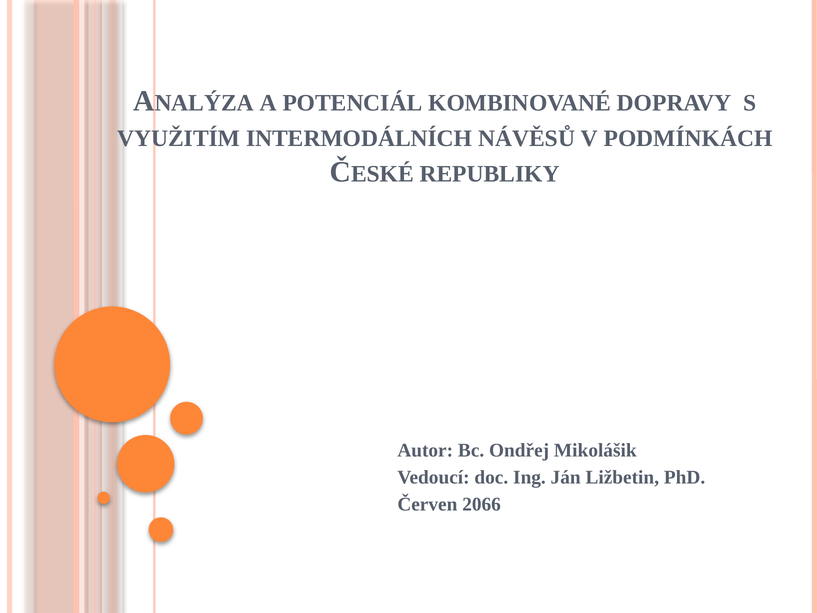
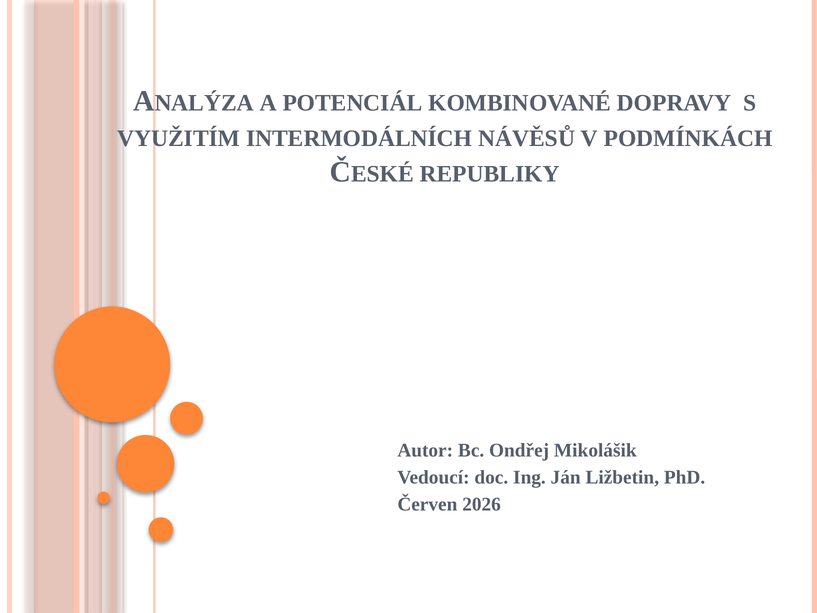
2066: 2066 -> 2026
